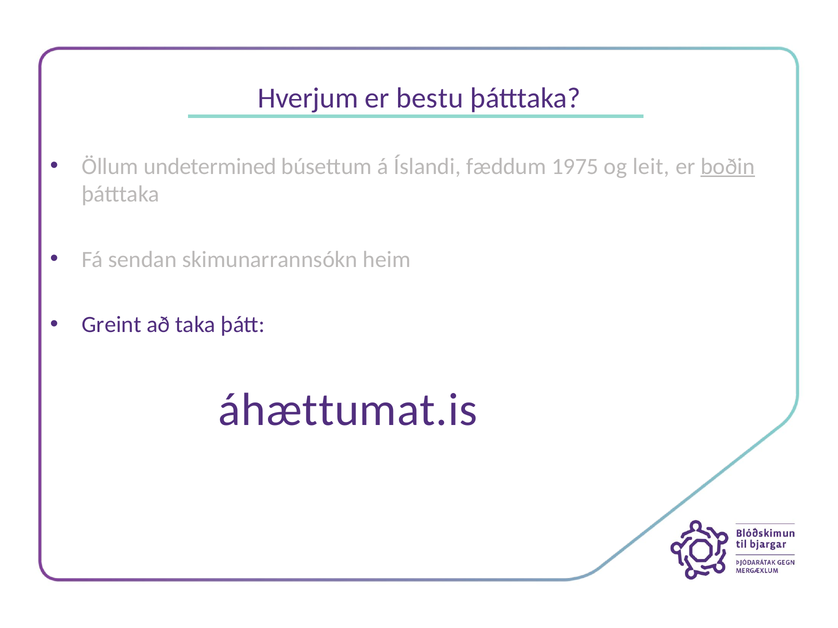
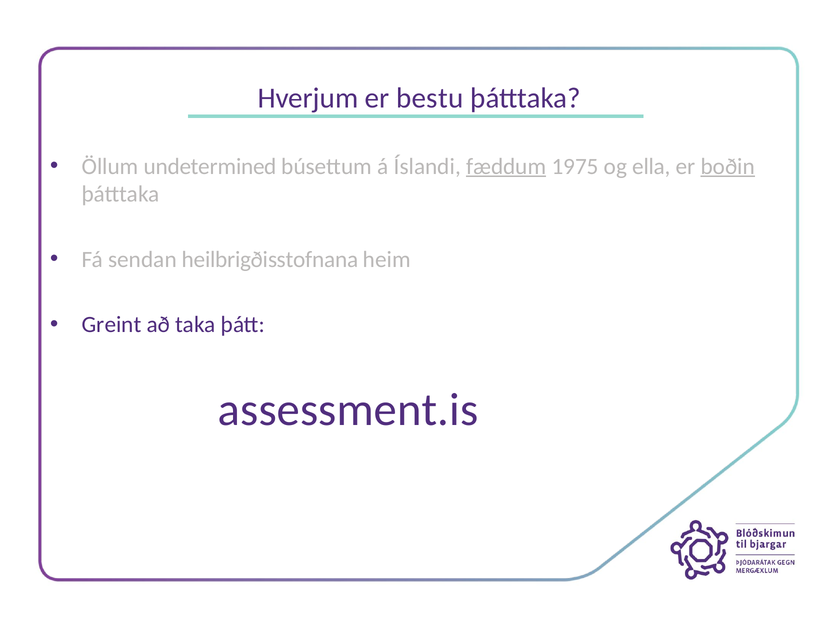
fæddum underline: none -> present
leit: leit -> ella
skimunarrannsókn: skimunarrannsókn -> heilbrigðisstofnana
áhættumat.is: áhættumat.is -> assessment.is
